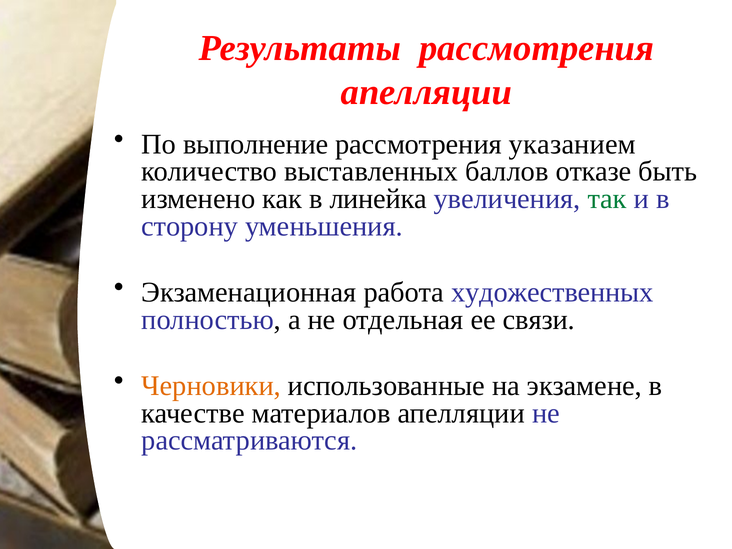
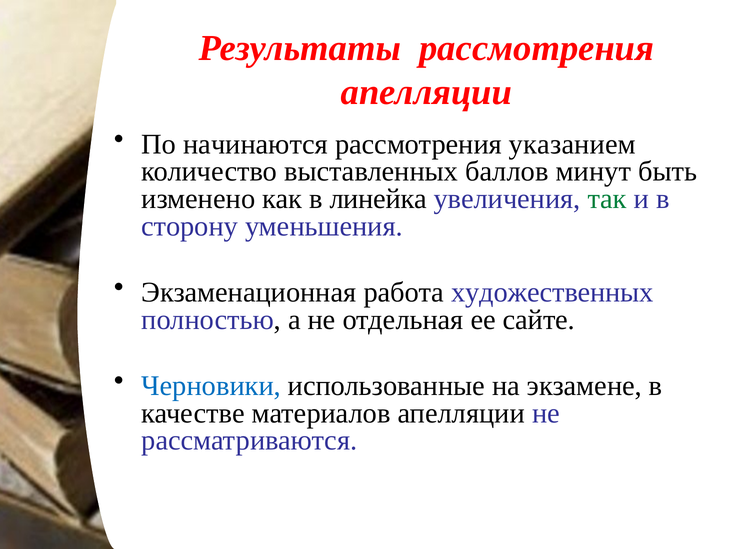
выполнение: выполнение -> начинаются
отказе: отказе -> минут
связи: связи -> сайте
Черновики colour: orange -> blue
